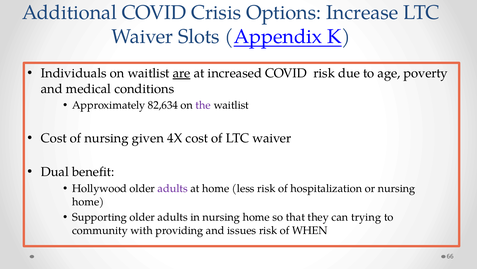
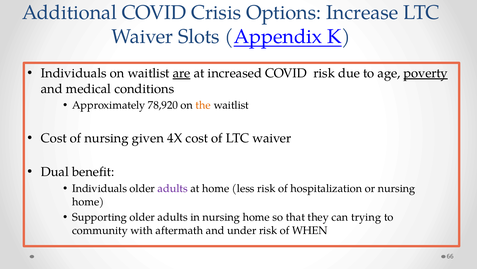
poverty underline: none -> present
82,634: 82,634 -> 78,920
the colour: purple -> orange
Hollywood at (100, 188): Hollywood -> Individuals
providing: providing -> aftermath
issues: issues -> under
